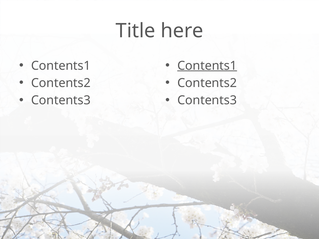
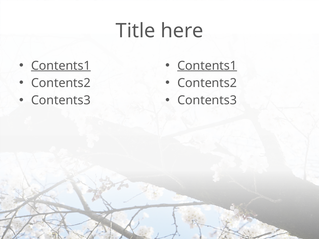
Contents1 at (61, 66) underline: none -> present
